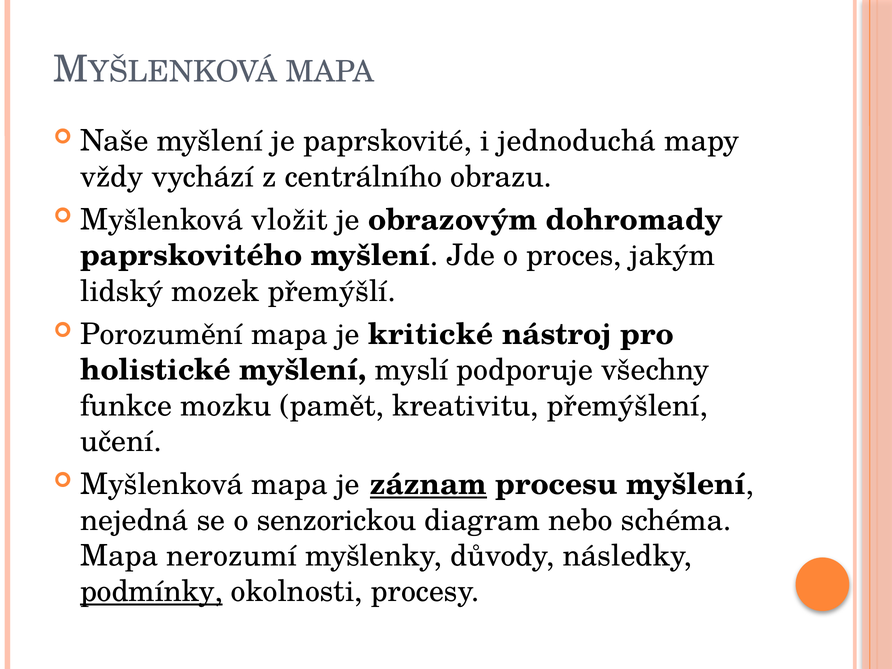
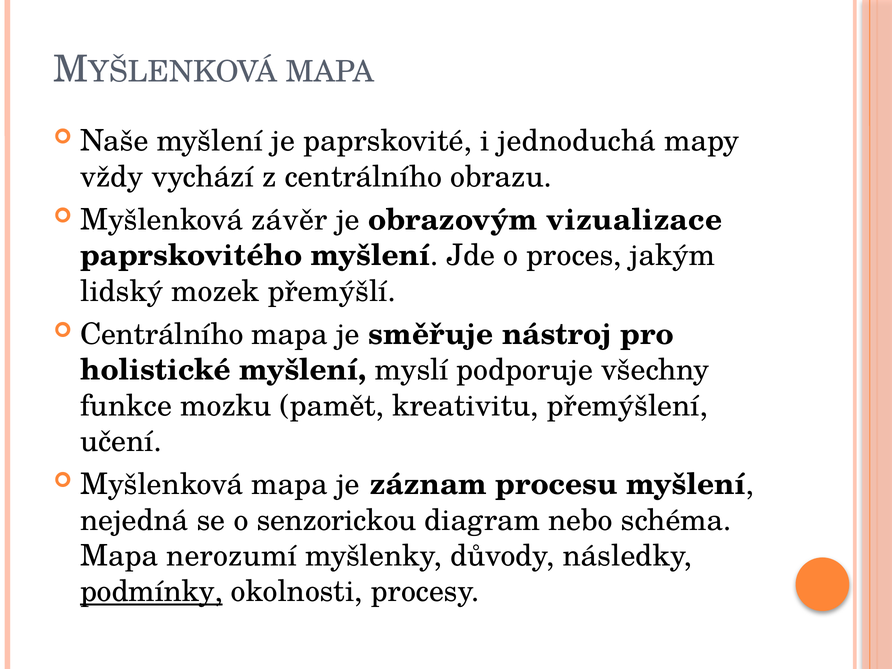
vložit: vložit -> závěr
dohromady: dohromady -> vizualizace
Porozumění at (162, 334): Porozumění -> Centrálního
kritické: kritické -> směřuje
záznam underline: present -> none
